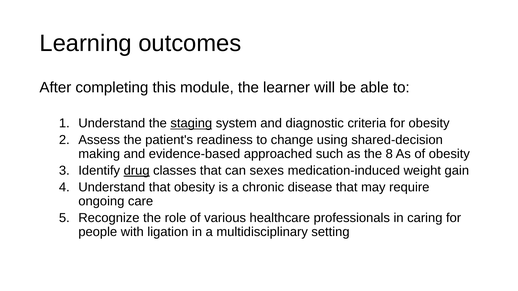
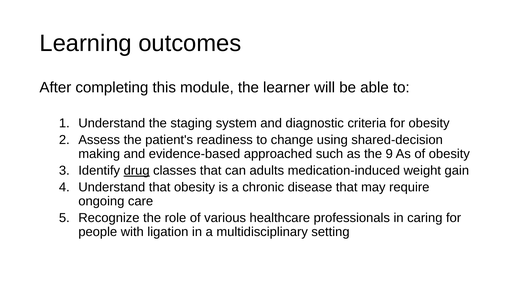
staging underline: present -> none
8: 8 -> 9
sexes: sexes -> adults
